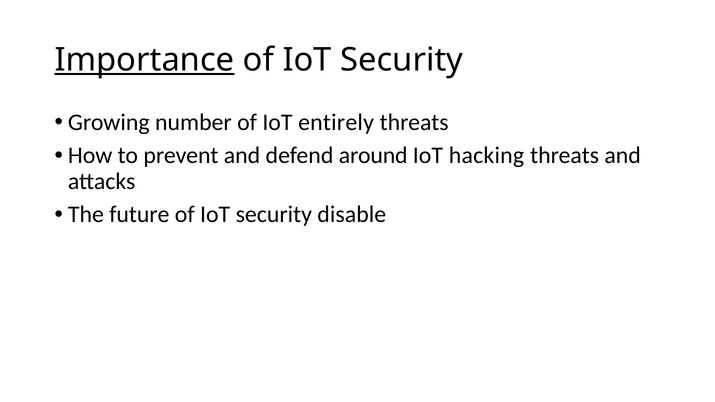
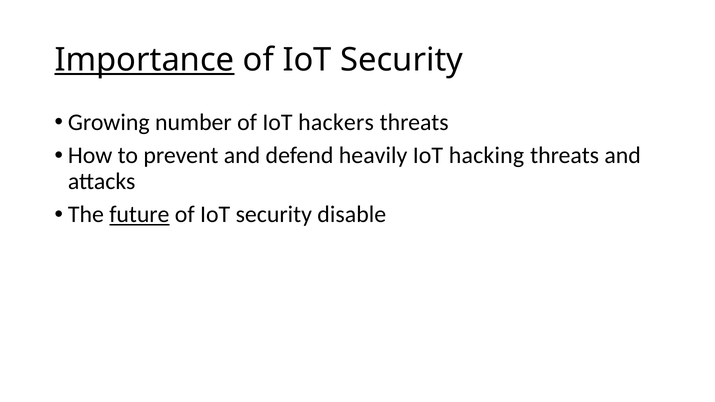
entirely: entirely -> hackers
around: around -> heavily
future underline: none -> present
